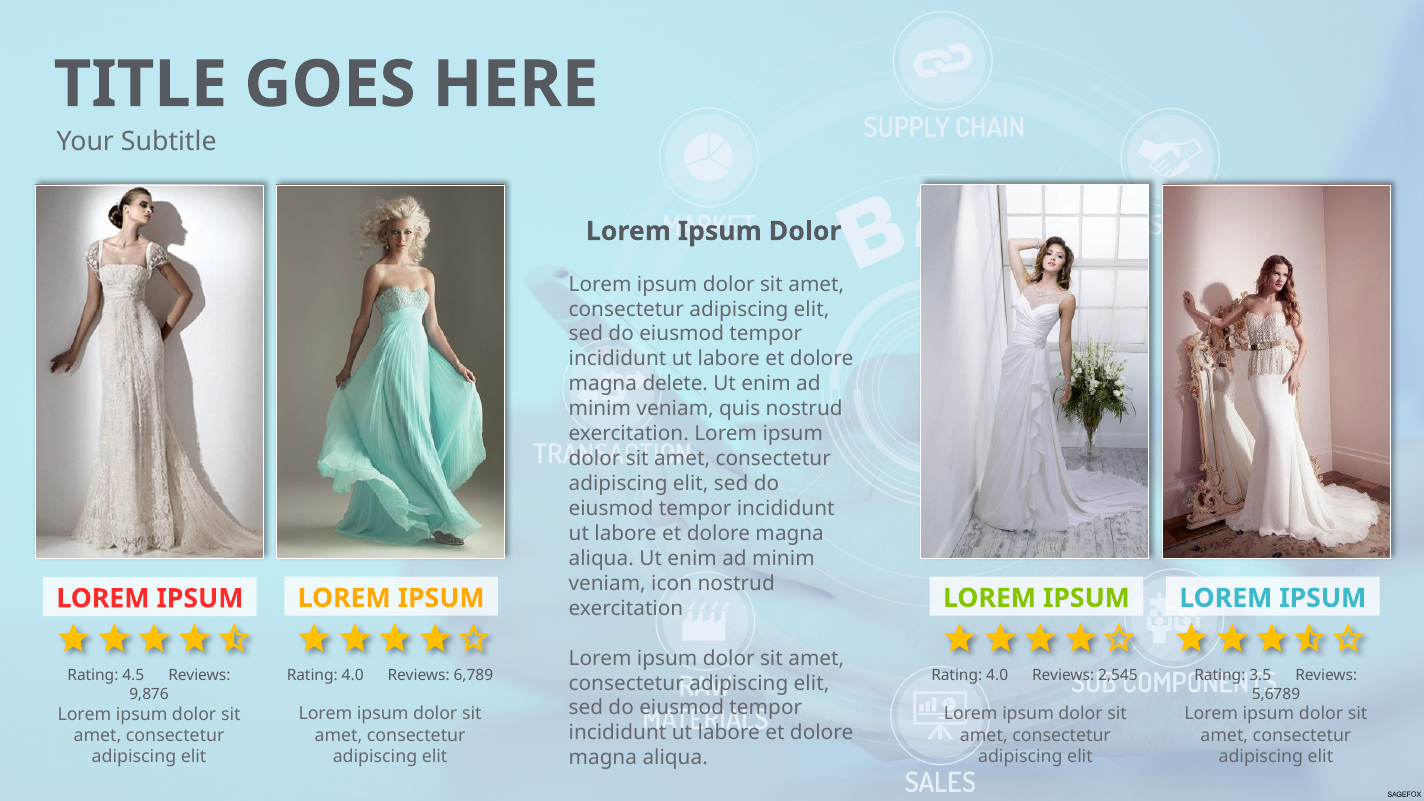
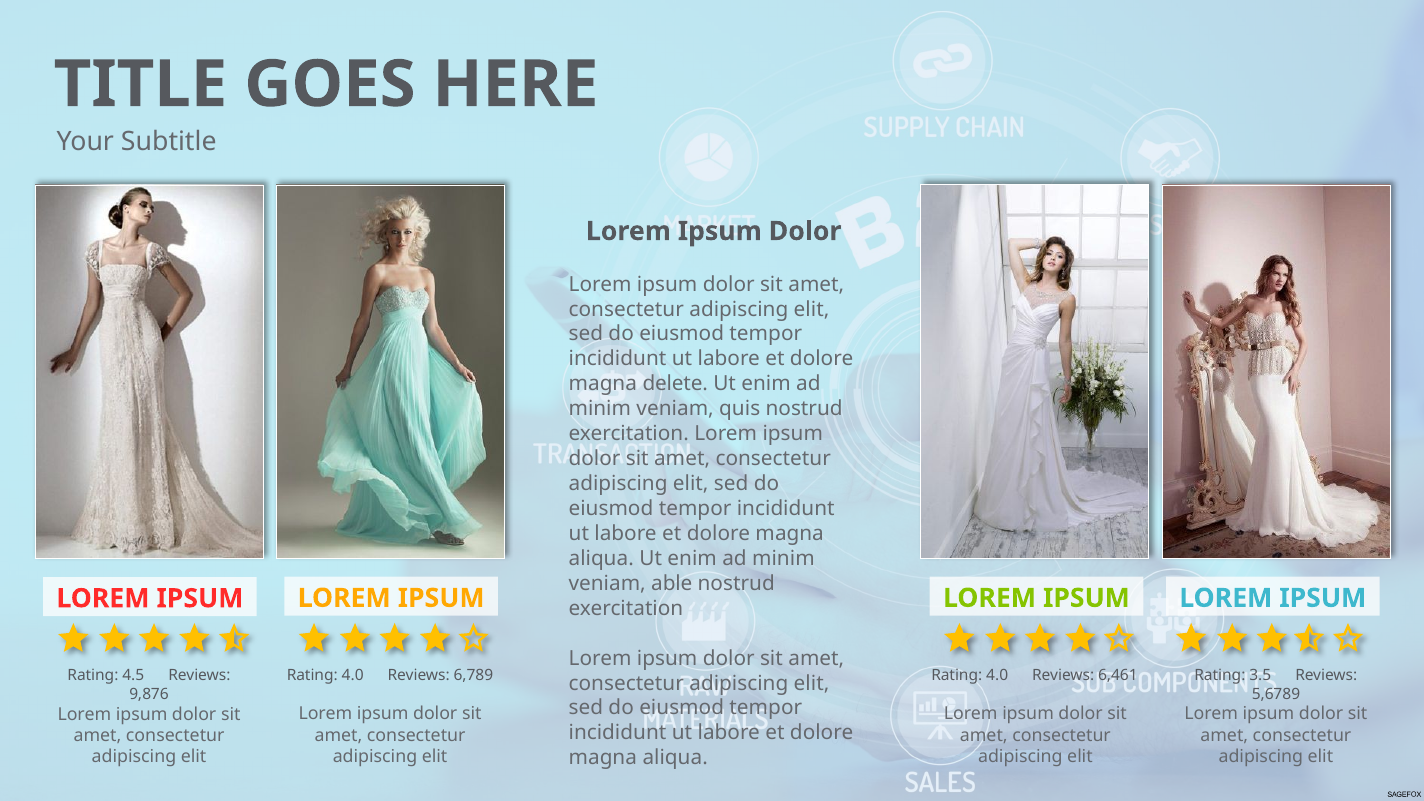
icon: icon -> able
2,545: 2,545 -> 6,461
